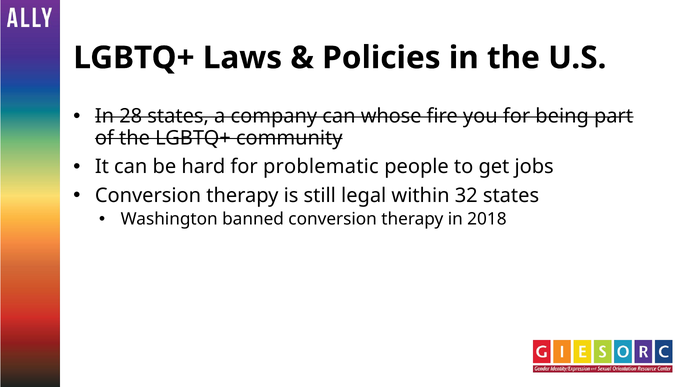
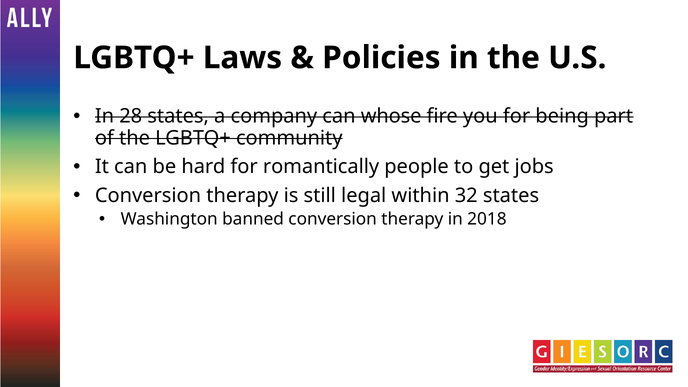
problematic: problematic -> romantically
